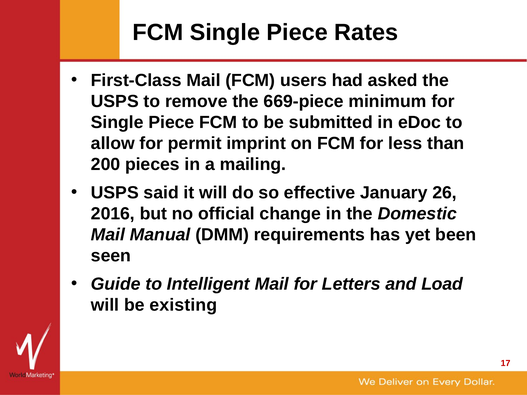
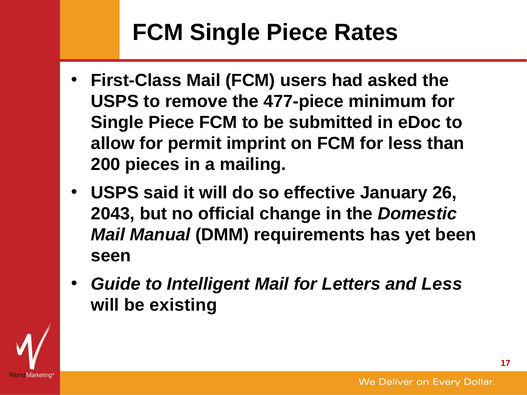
669-piece: 669-piece -> 477-piece
2016: 2016 -> 2043
and Load: Load -> Less
